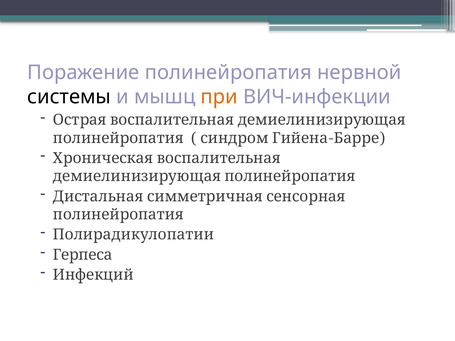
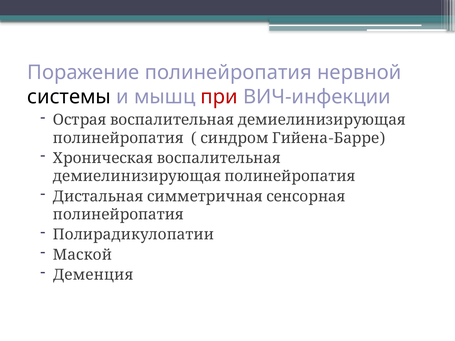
при colour: orange -> red
Герпеса: Герпеса -> Маской
Инфекций: Инфекций -> Деменция
